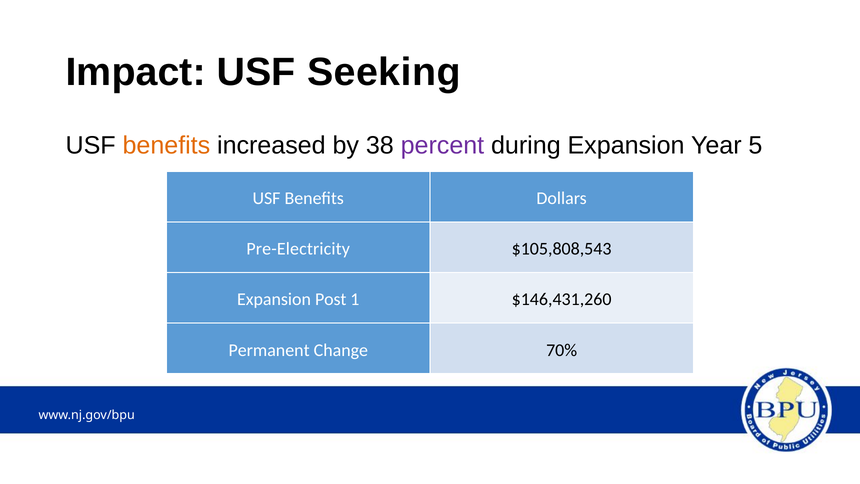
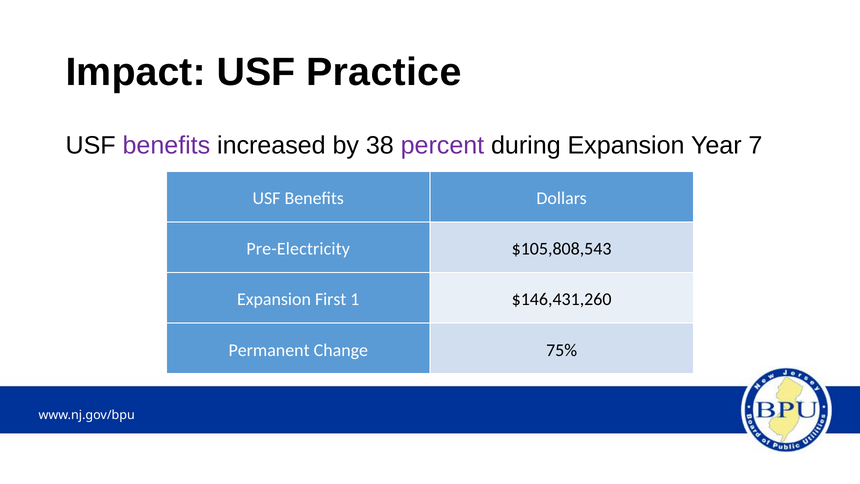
Seeking: Seeking -> Practice
benefits at (166, 145) colour: orange -> purple
5: 5 -> 7
Post: Post -> First
70%: 70% -> 75%
